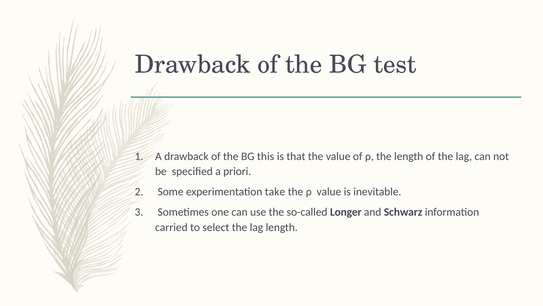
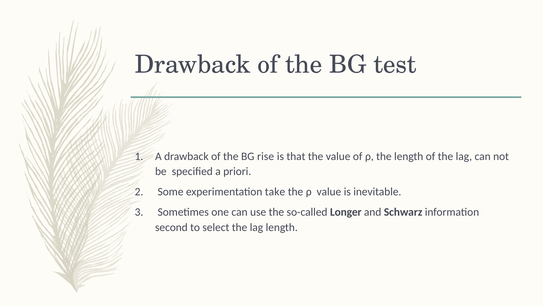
this: this -> rise
carried: carried -> second
